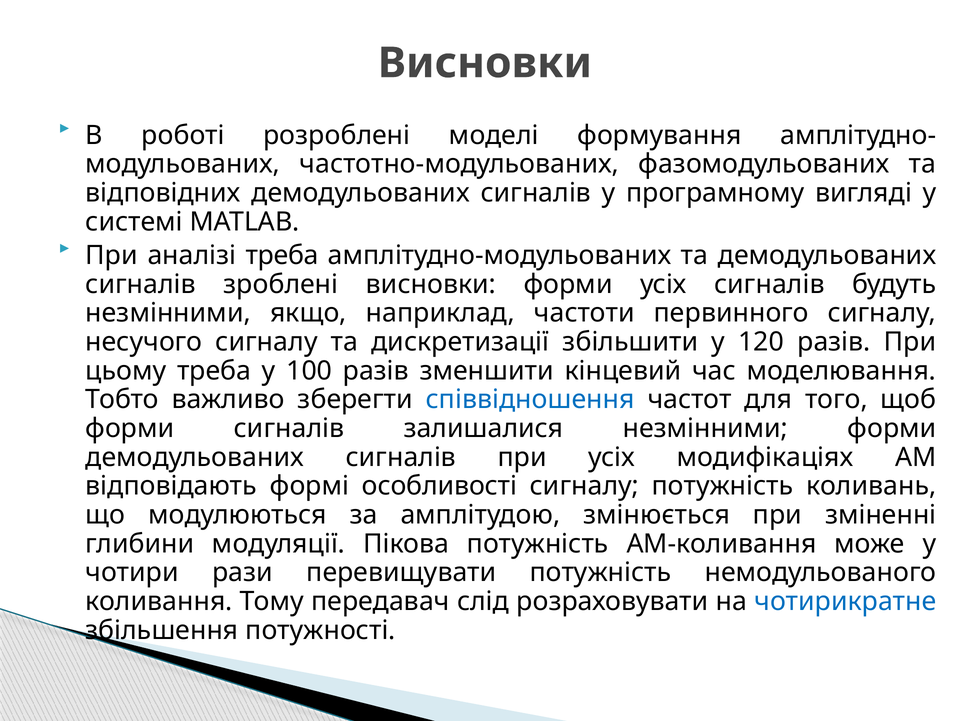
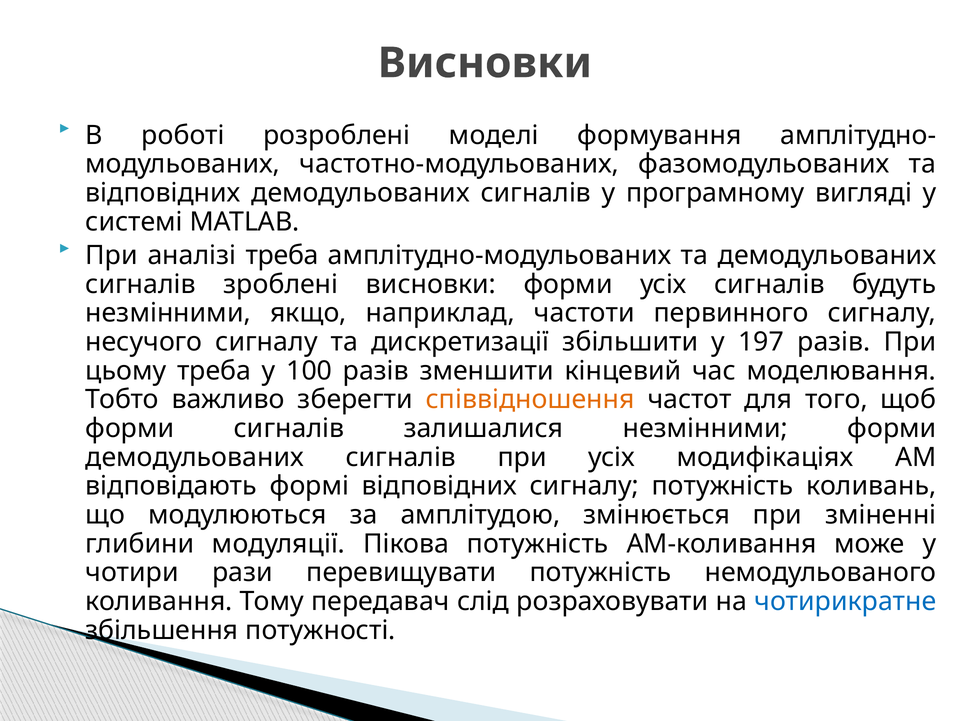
120: 120 -> 197
співвідношення colour: blue -> orange
формі особливості: особливості -> відповідних
